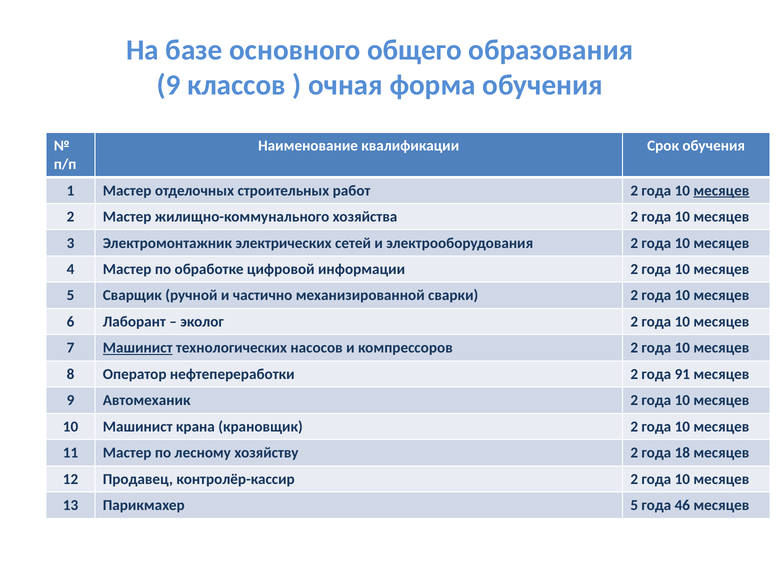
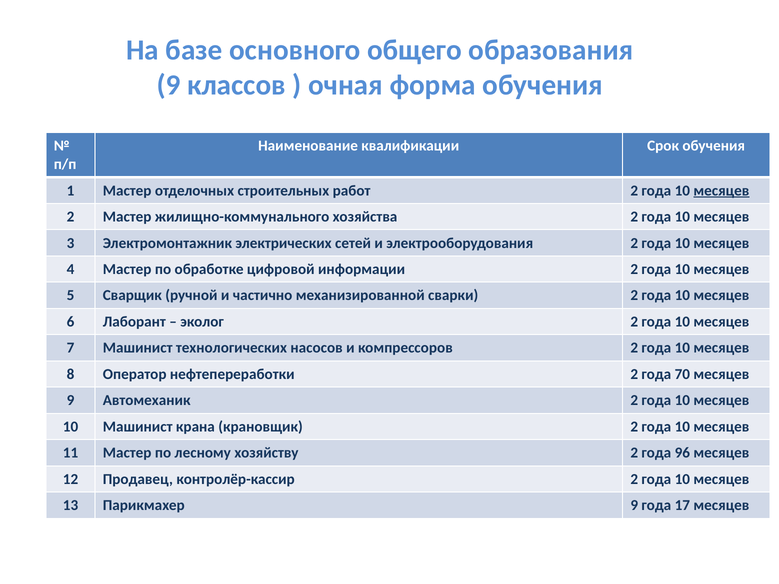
Машинист at (138, 348) underline: present -> none
91: 91 -> 70
18: 18 -> 96
Парикмахер 5: 5 -> 9
46: 46 -> 17
